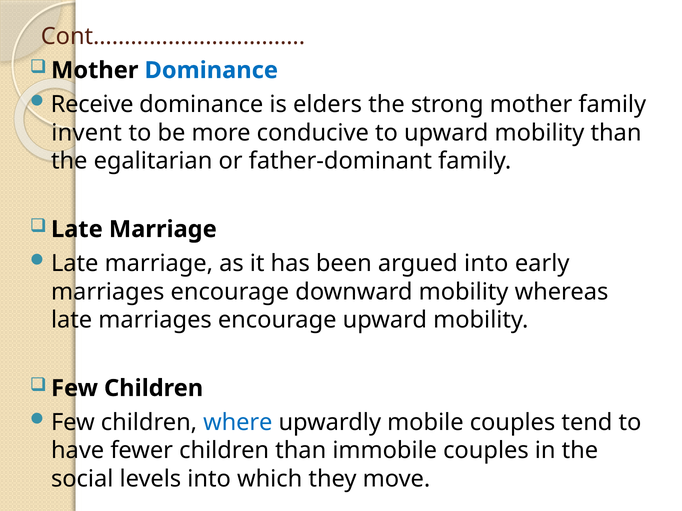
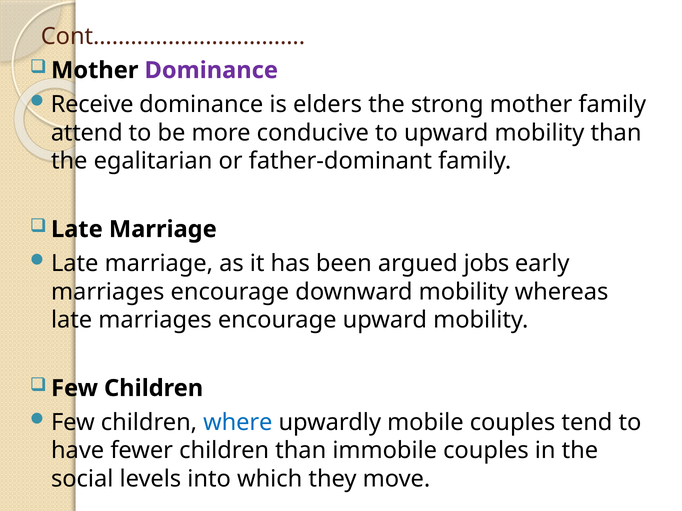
Dominance at (211, 70) colour: blue -> purple
invent: invent -> attend
argued into: into -> jobs
